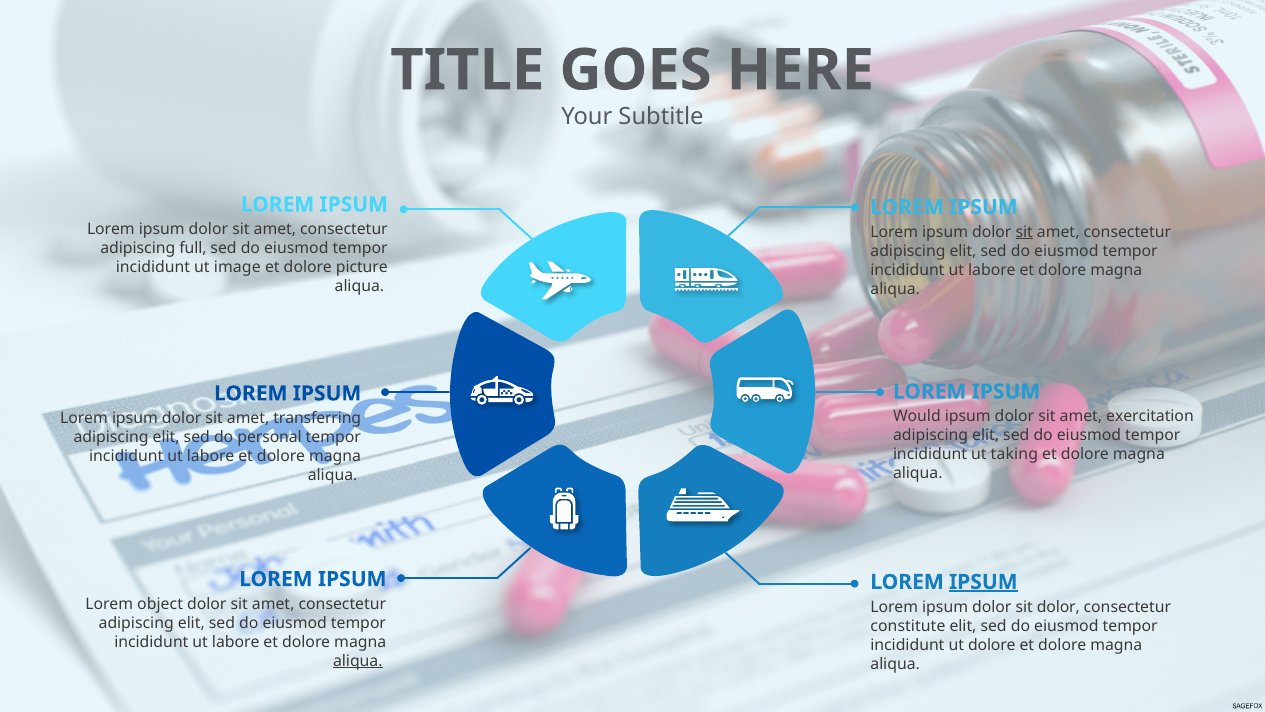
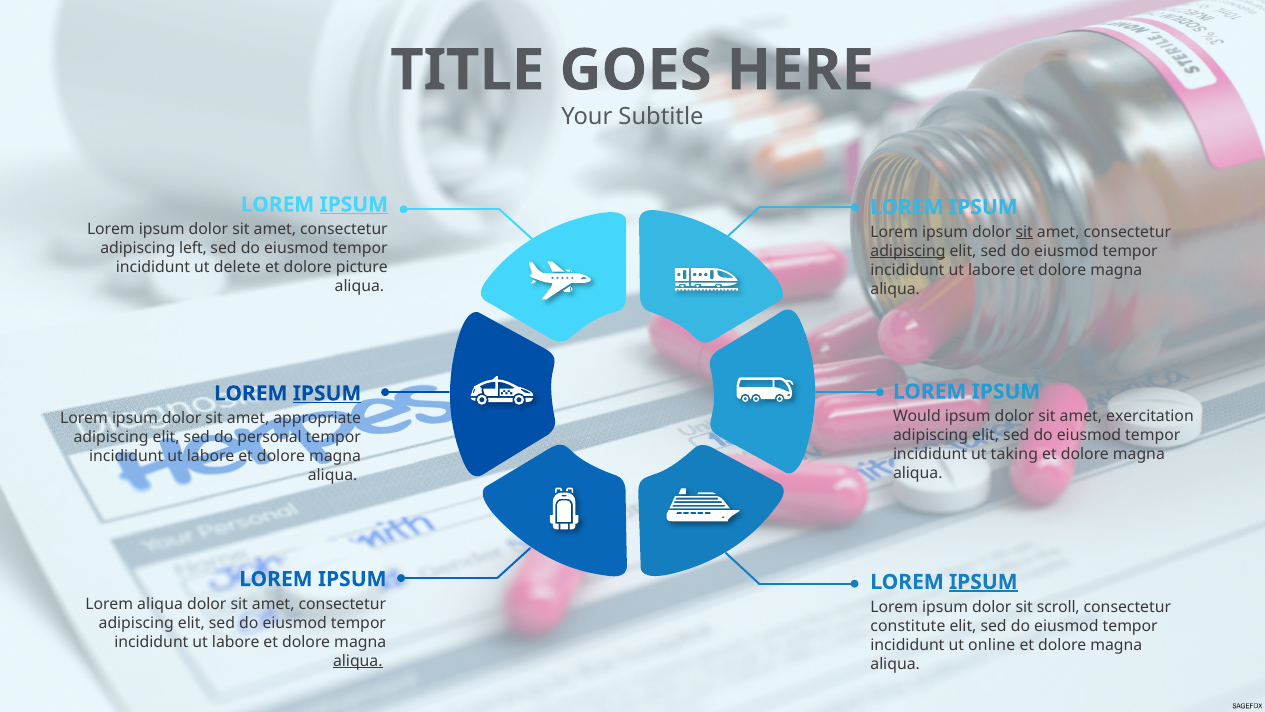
IPSUM at (354, 204) underline: none -> present
full: full -> left
adipiscing at (908, 251) underline: none -> present
image: image -> delete
IPSUM at (327, 393) underline: none -> present
transferring: transferring -> appropriate
Lorem object: object -> aliqua
sit dolor: dolor -> scroll
ut dolore: dolore -> online
